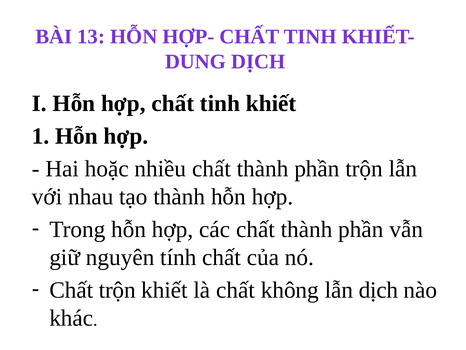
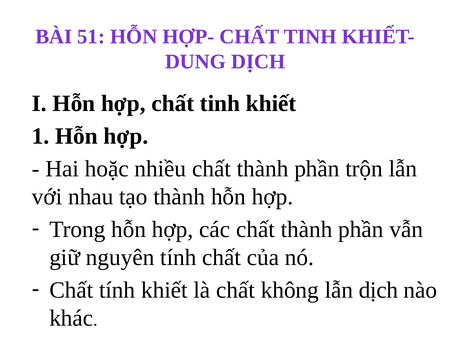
13: 13 -> 51
Chất trộn: trộn -> tính
